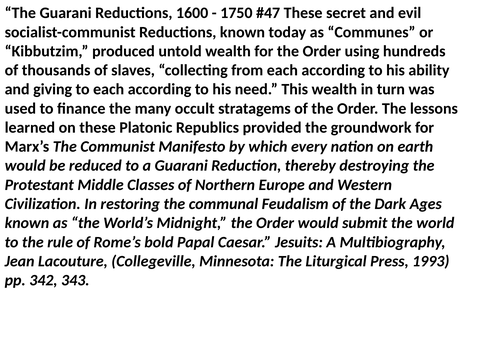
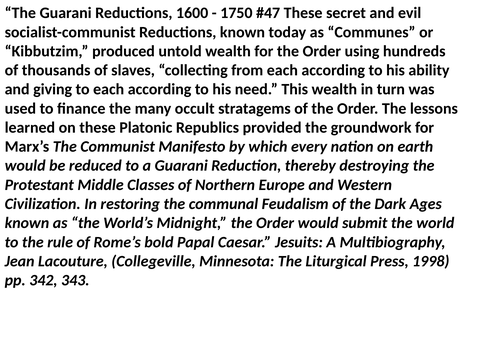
1993: 1993 -> 1998
